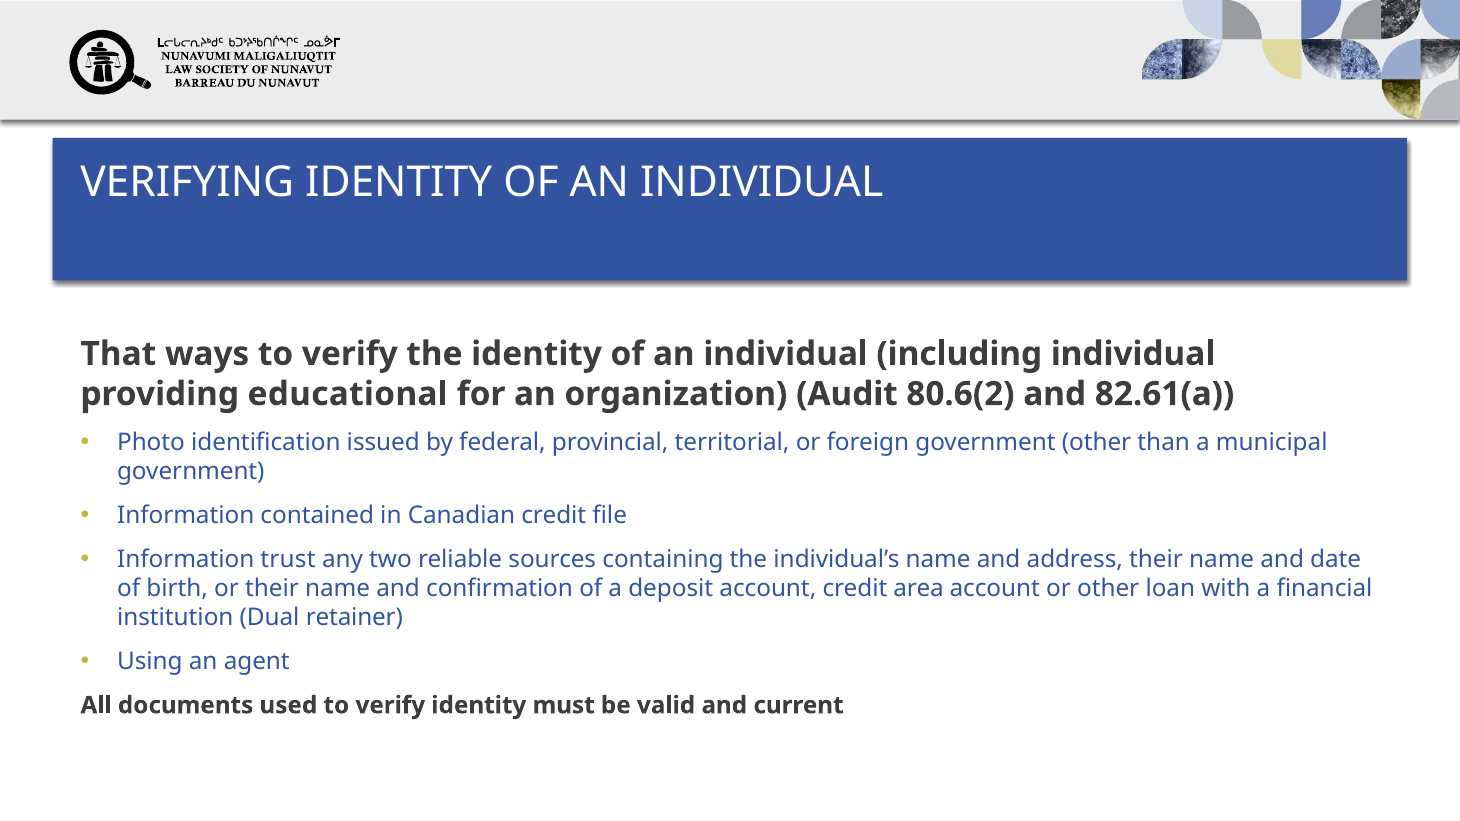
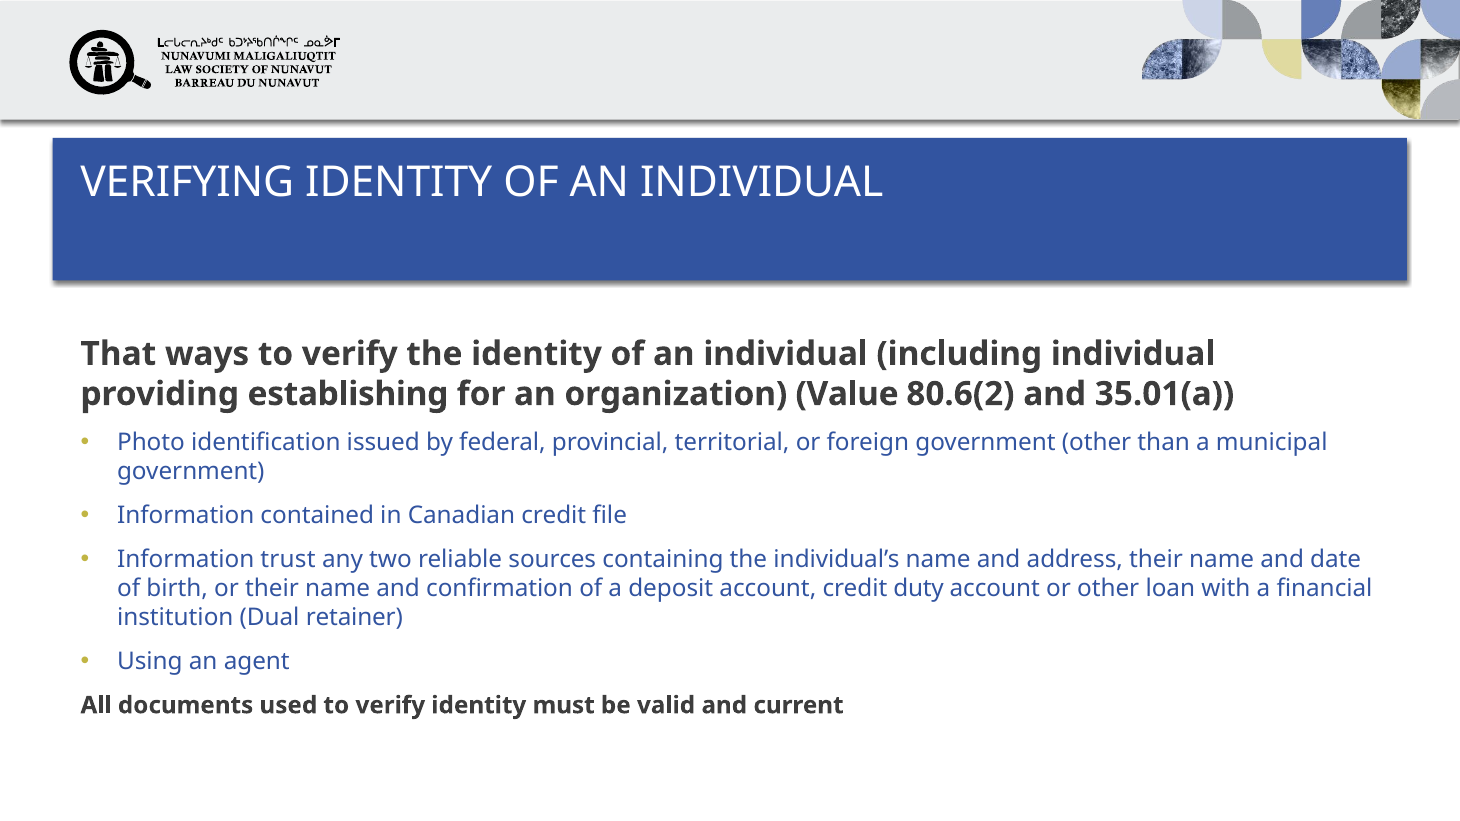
educational: educational -> establishing
Audit: Audit -> Value
82.61(a: 82.61(a -> 35.01(a
area: area -> duty
